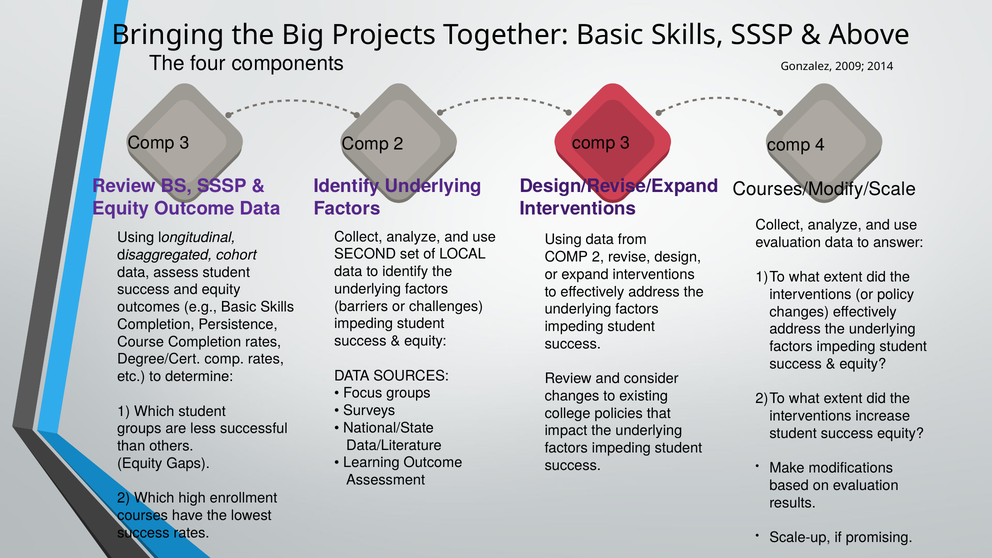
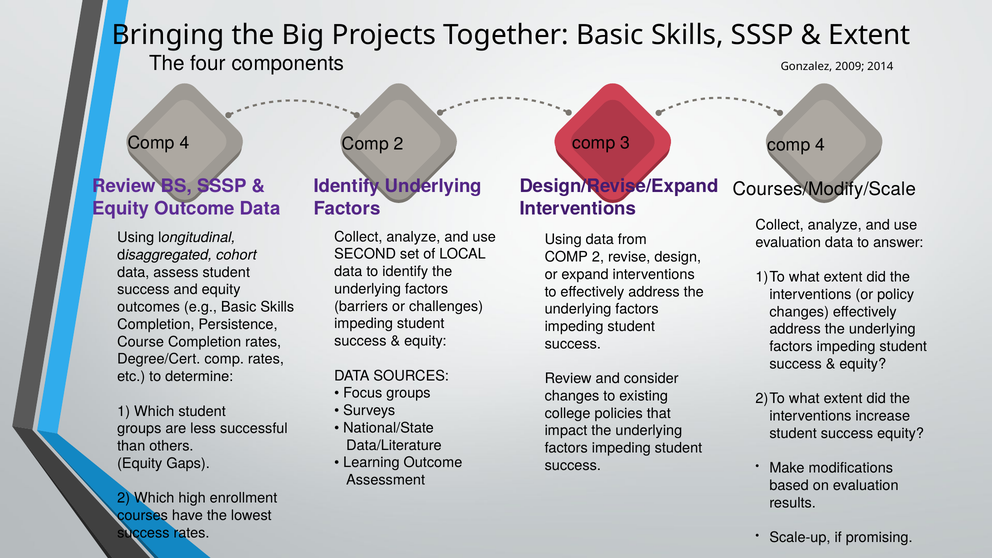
Above at (869, 35): Above -> Extent
3 at (184, 143): 3 -> 4
